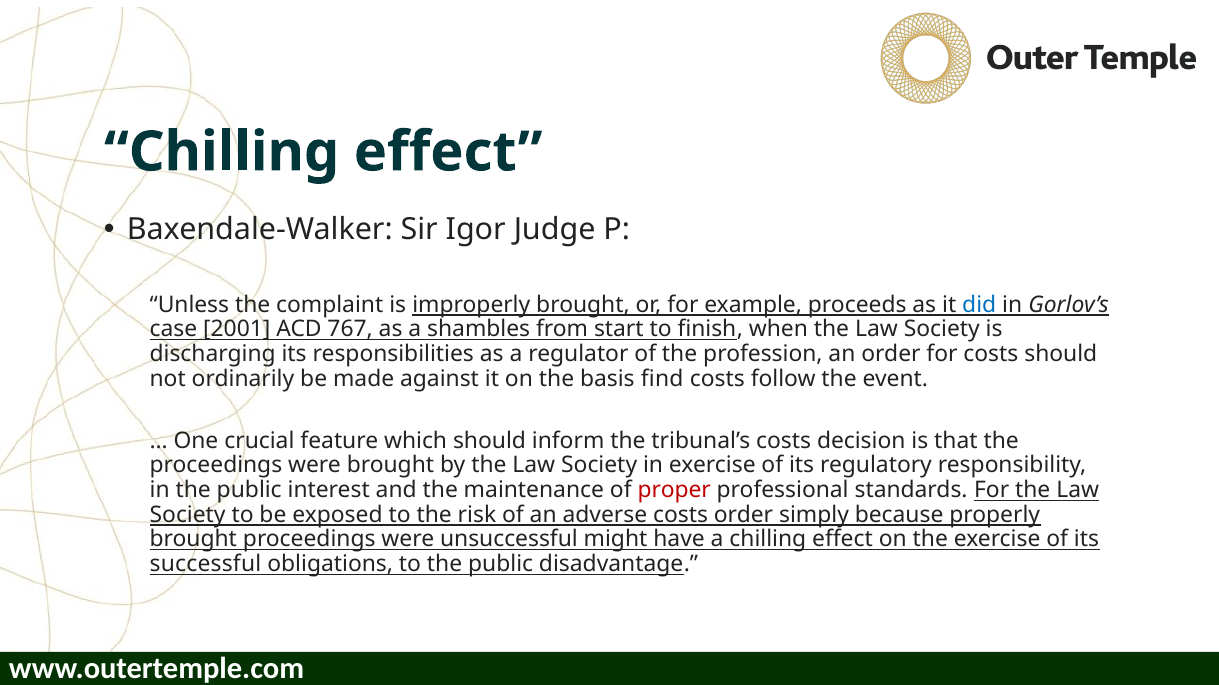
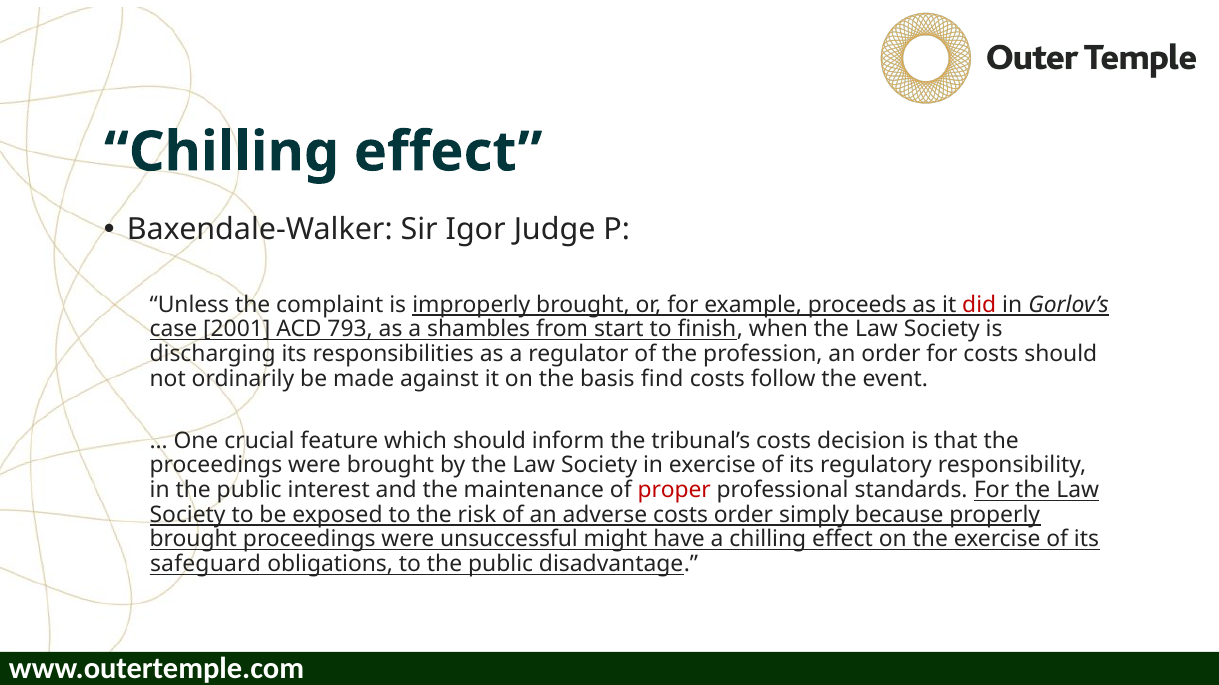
did colour: blue -> red
767: 767 -> 793
successful: successful -> safeguard
